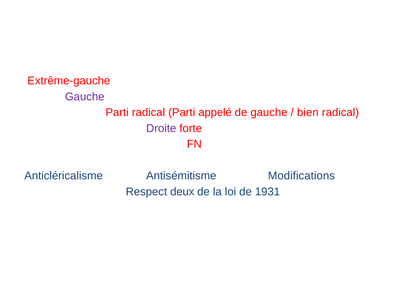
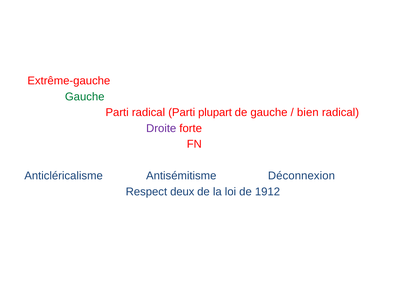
Gauche at (85, 96) colour: purple -> green
appelé: appelé -> plupart
Modifications: Modifications -> Déconnexion
1931: 1931 -> 1912
